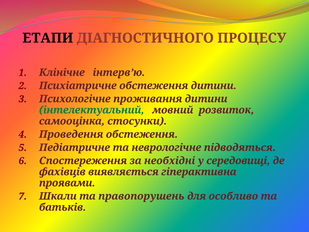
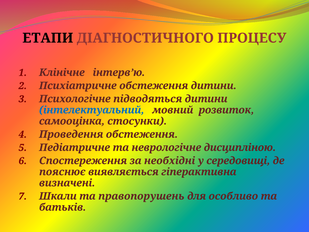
проживання: проживання -> підводяться
інтелектуальний colour: green -> blue
підводяться: підводяться -> дисципліною
фахівців: фахівців -> пояснює
проявами: проявами -> визначені
